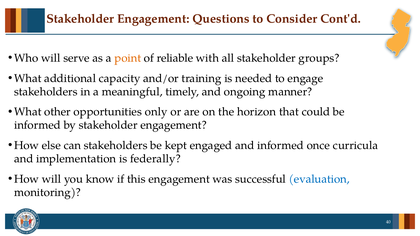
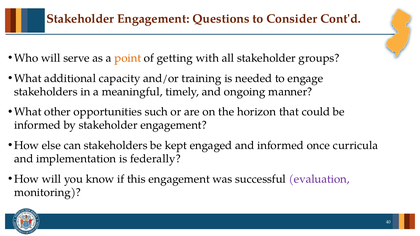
reliable: reliable -> getting
only: only -> such
evaluation colour: blue -> purple
